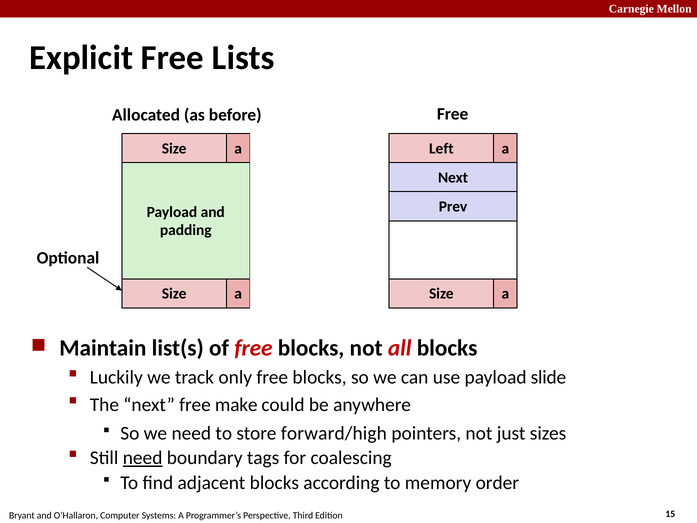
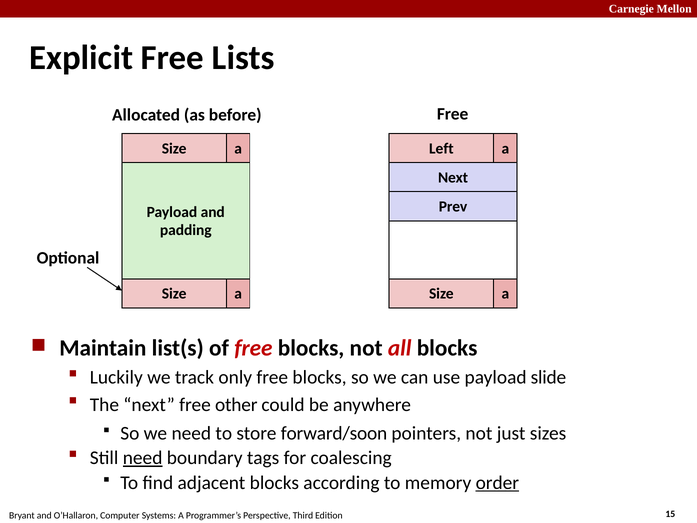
make: make -> other
forward/high: forward/high -> forward/soon
order underline: none -> present
